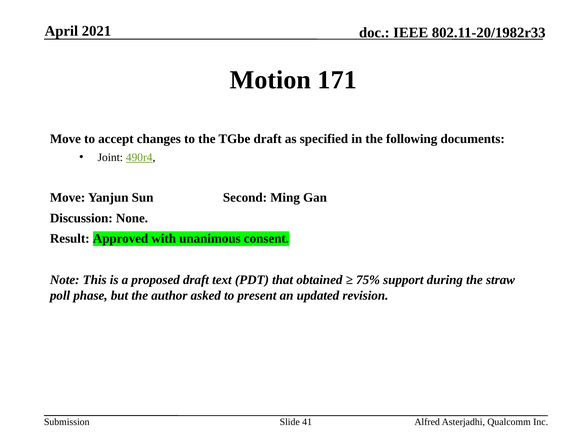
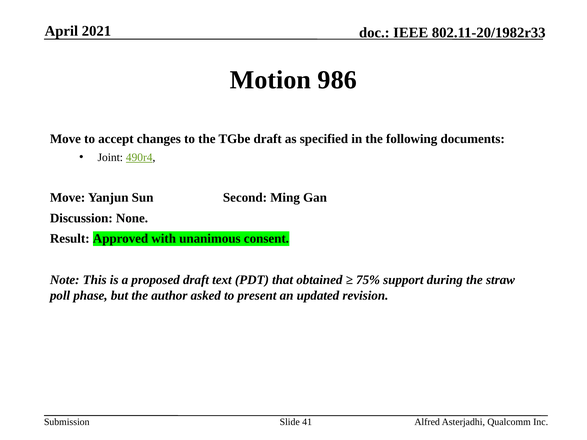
171: 171 -> 986
